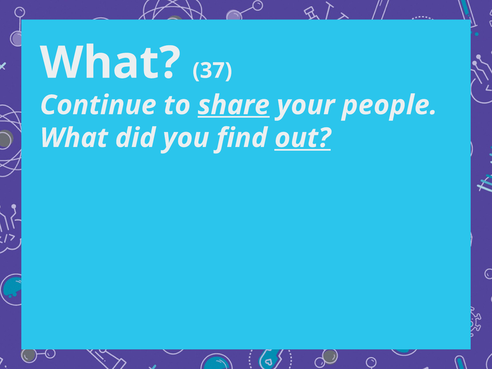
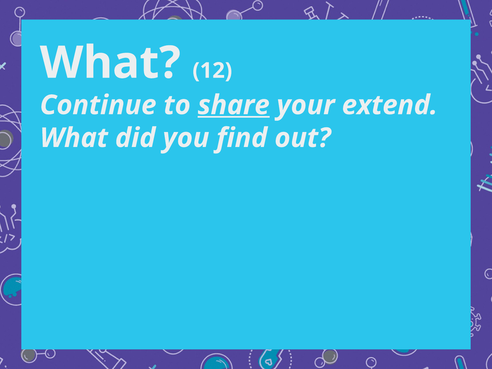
37: 37 -> 12
people: people -> extend
out underline: present -> none
